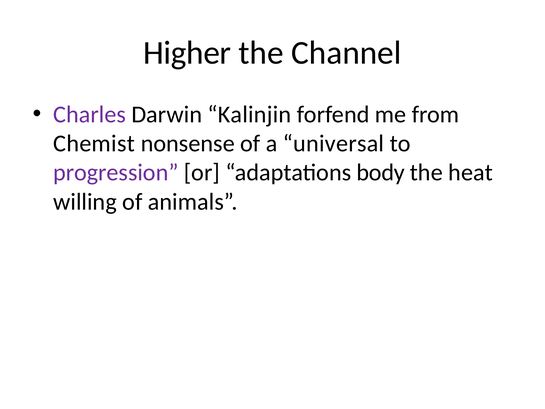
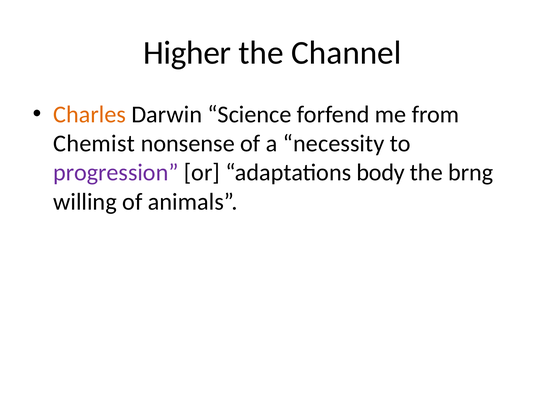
Charles colour: purple -> orange
Kalinjin: Kalinjin -> Science
universal: universal -> necessity
heat: heat -> brng
